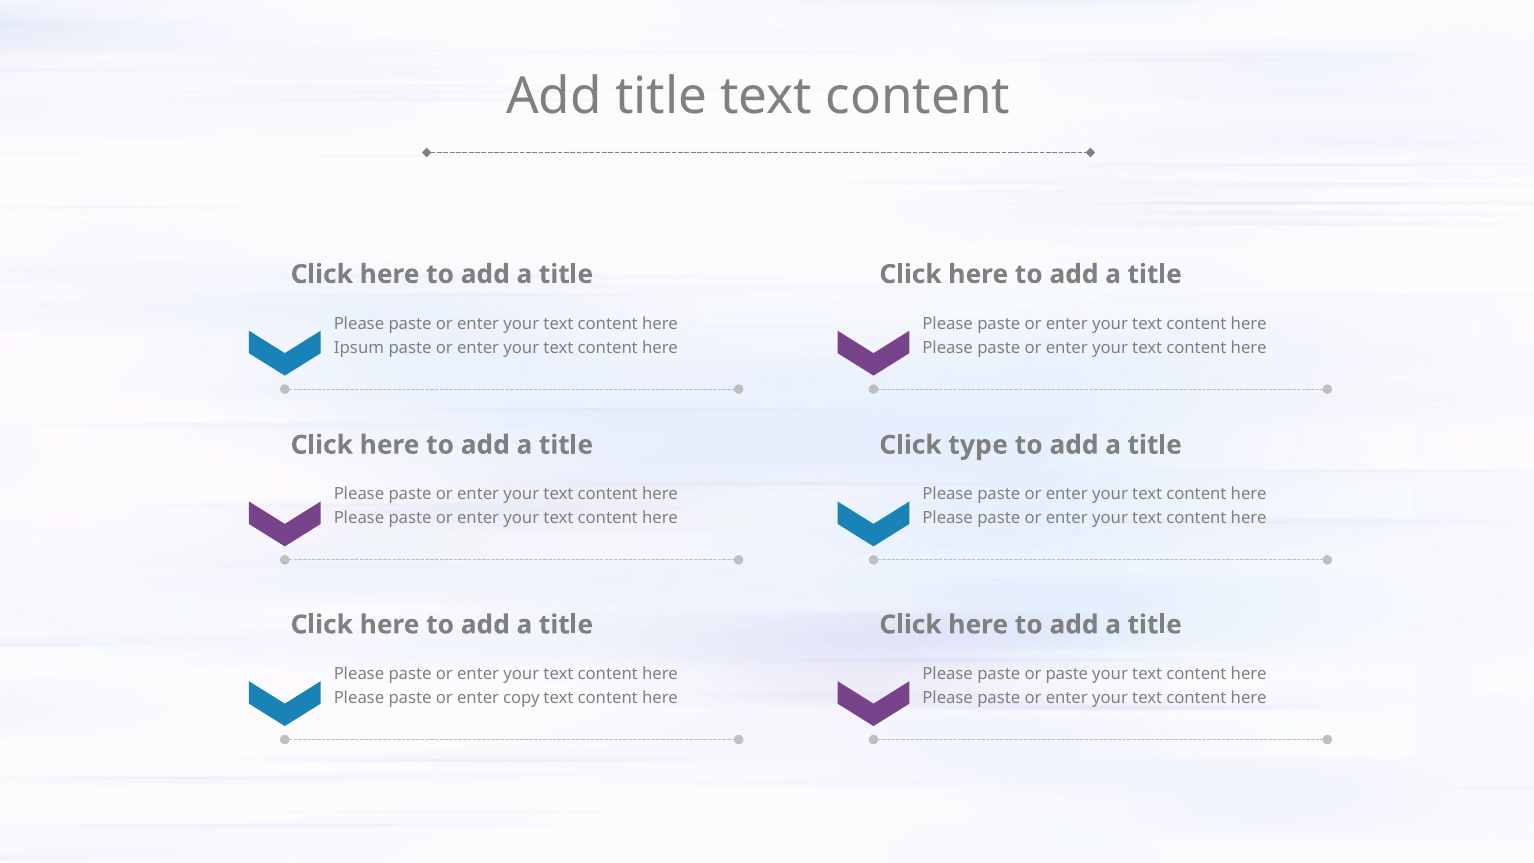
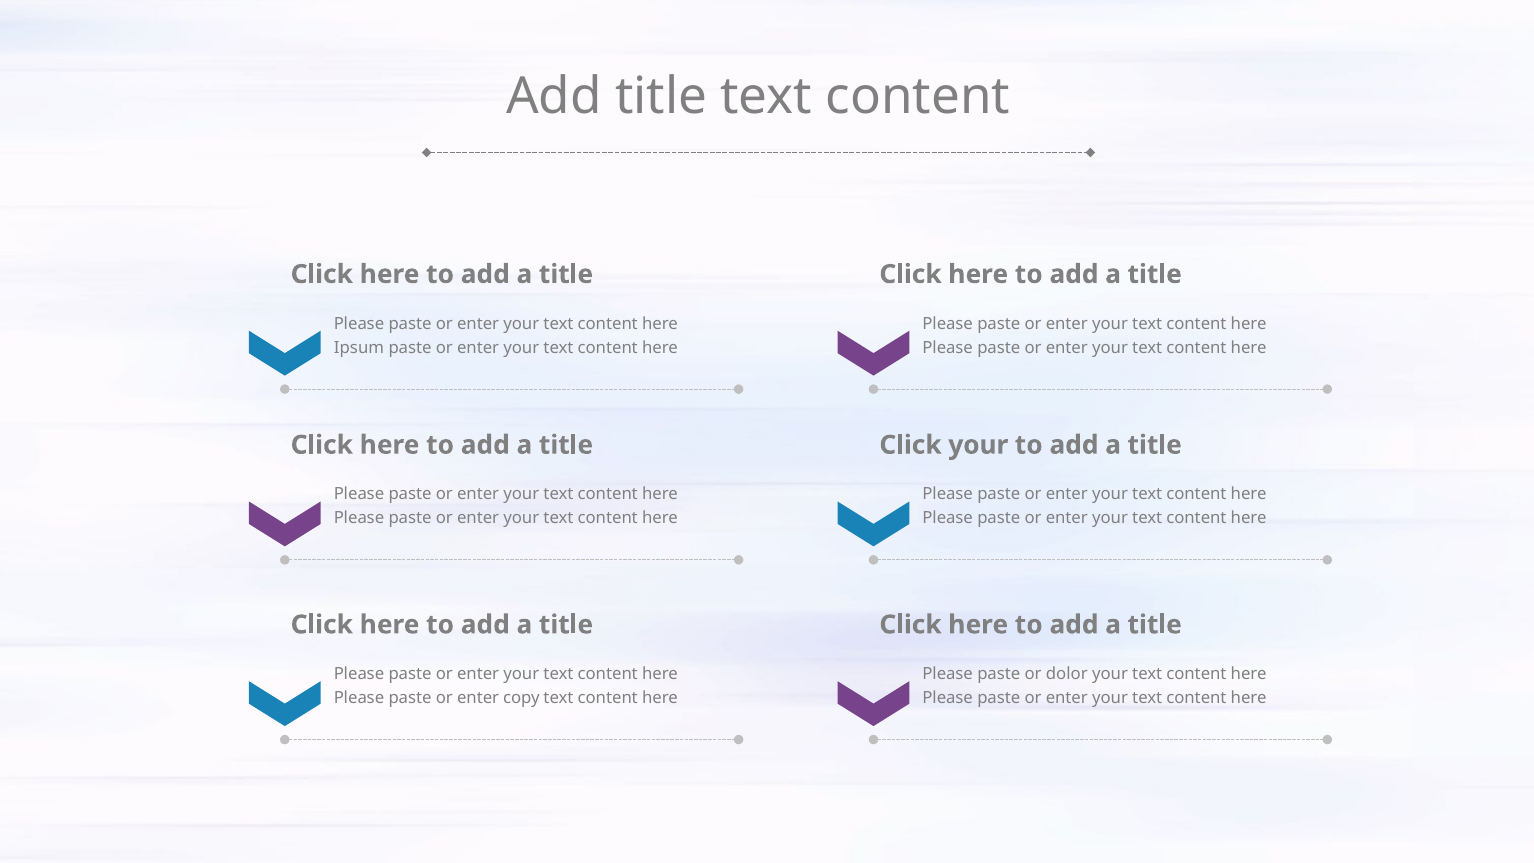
Click type: type -> your
or paste: paste -> dolor
